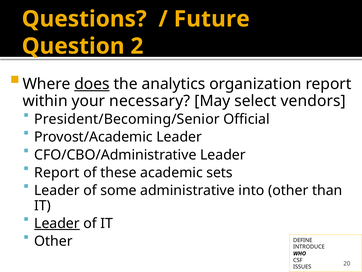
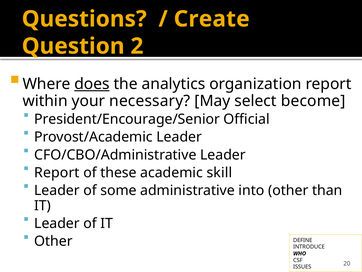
Future: Future -> Create
vendors: vendors -> become
President/Becoming/Senior: President/Becoming/Senior -> President/Encourage/Senior
sets: sets -> skill
Leader at (57, 223) underline: present -> none
